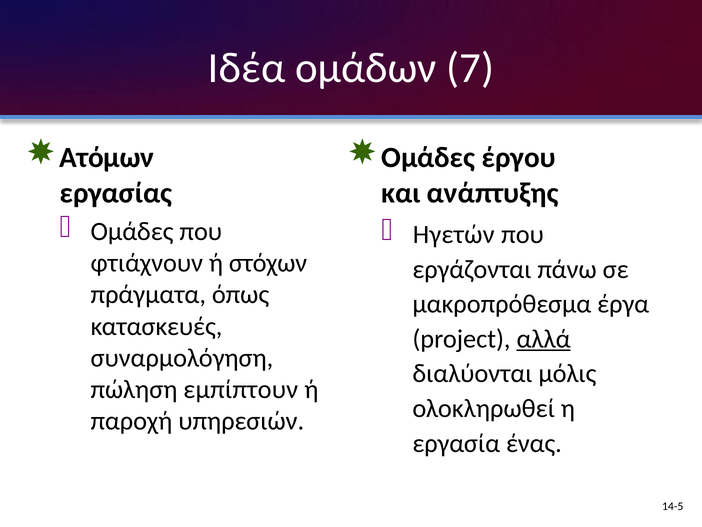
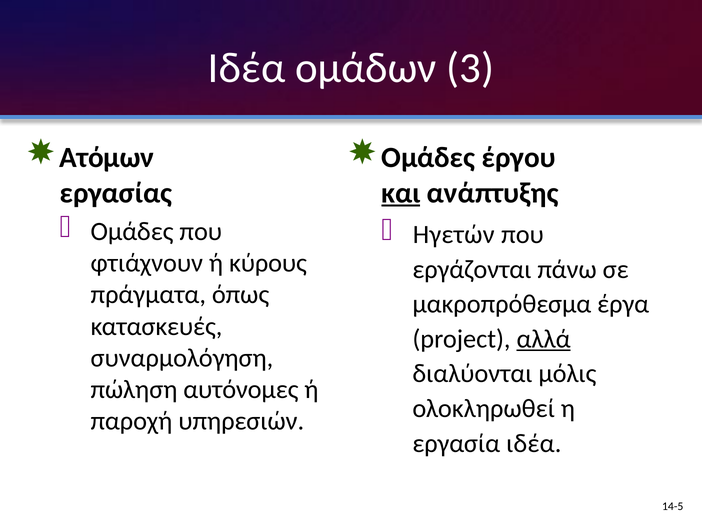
7: 7 -> 3
και underline: none -> present
στόχων: στόχων -> κύρους
εμπίπτουν: εμπίπτουν -> αυτόνομες
εργασία ένας: ένας -> ιδέα
